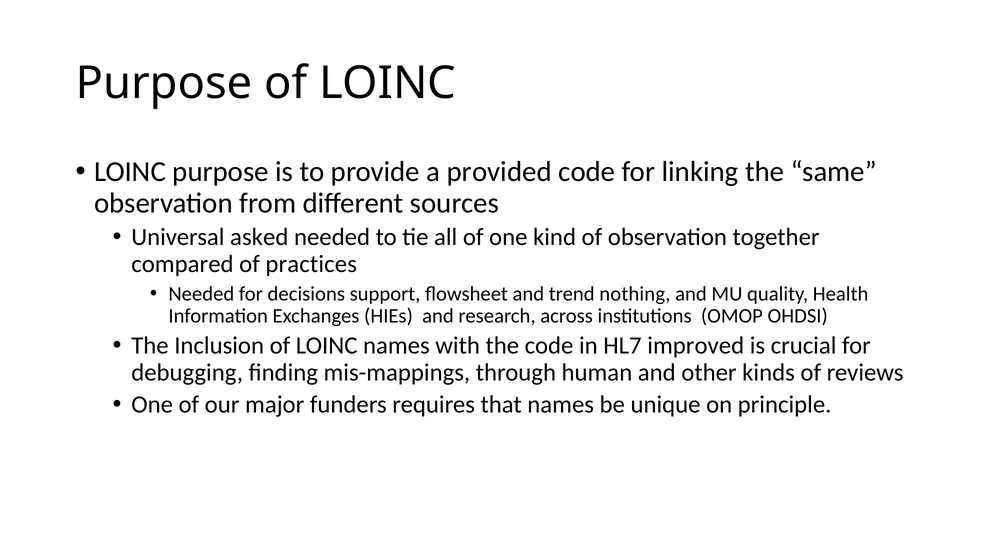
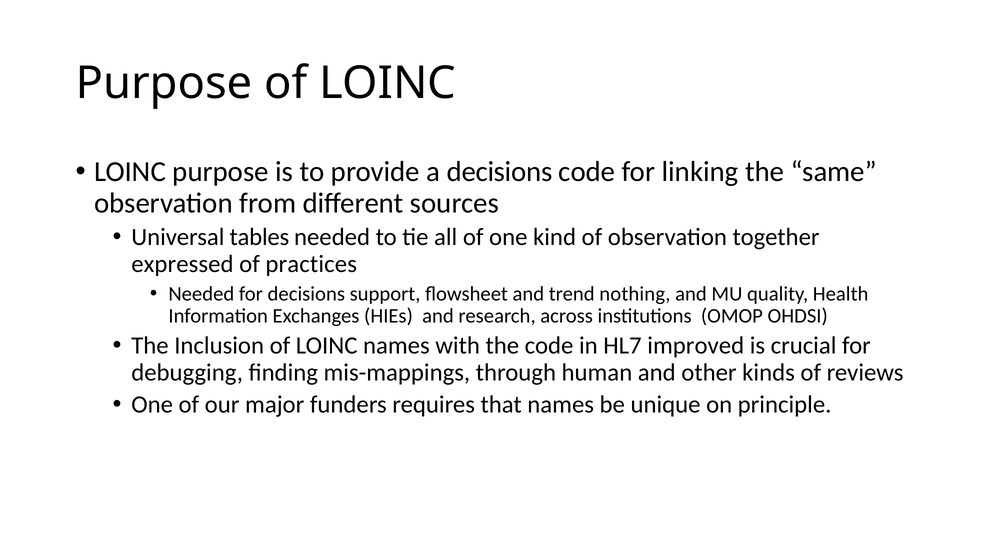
a provided: provided -> decisions
asked: asked -> tables
compared: compared -> expressed
